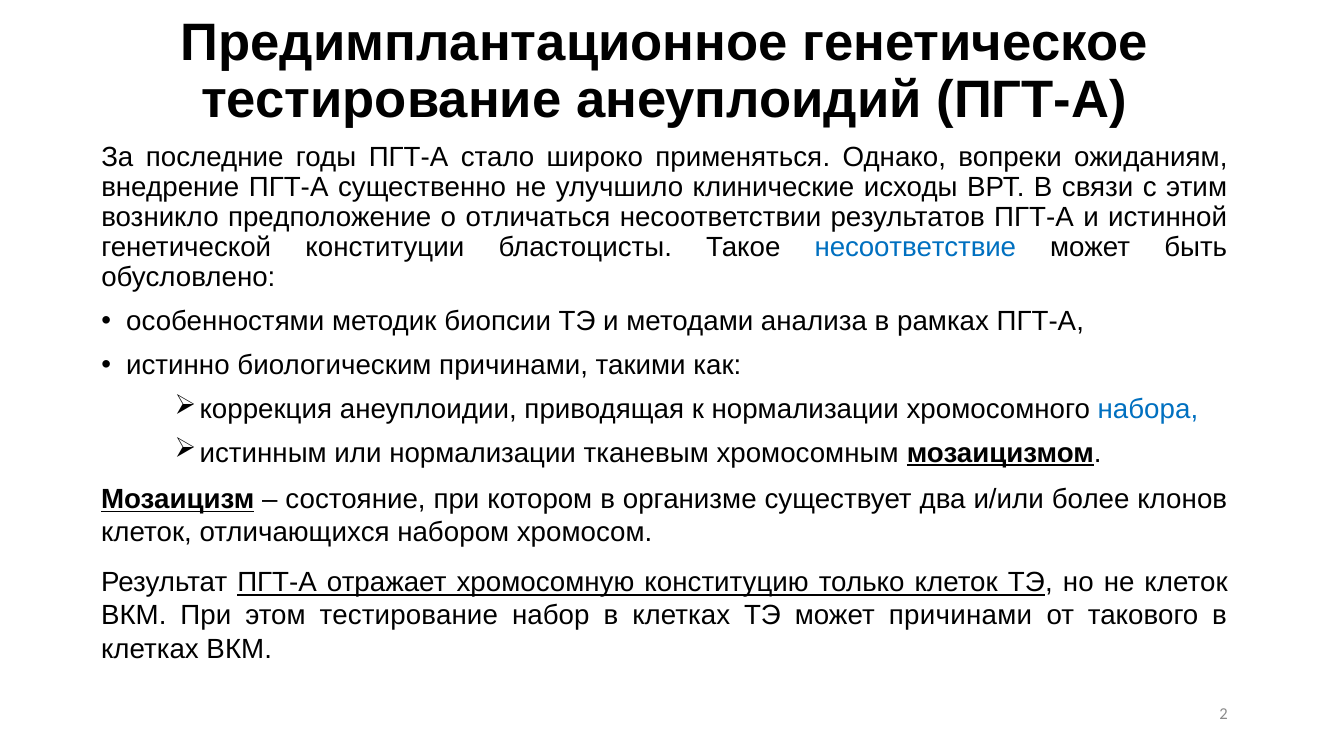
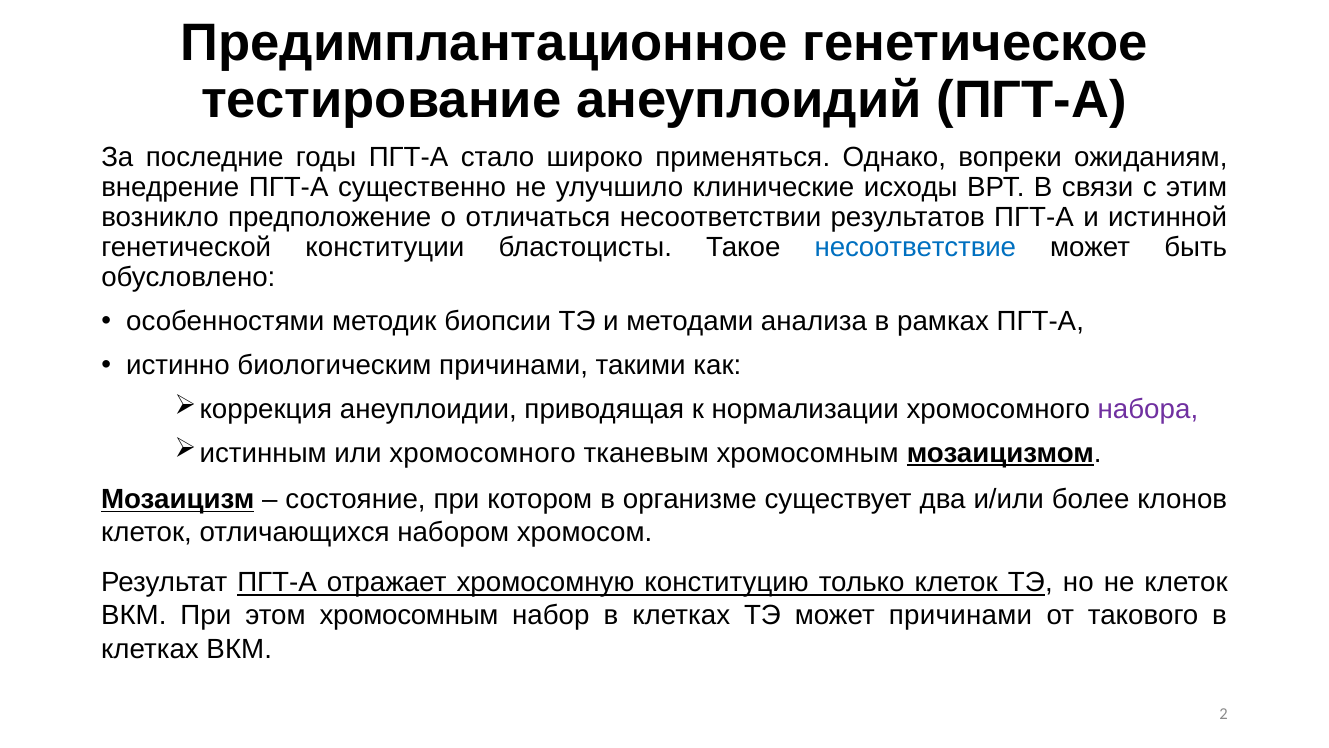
набора colour: blue -> purple
или нормализации: нормализации -> хромосомного
этом тестирование: тестирование -> хромосомным
